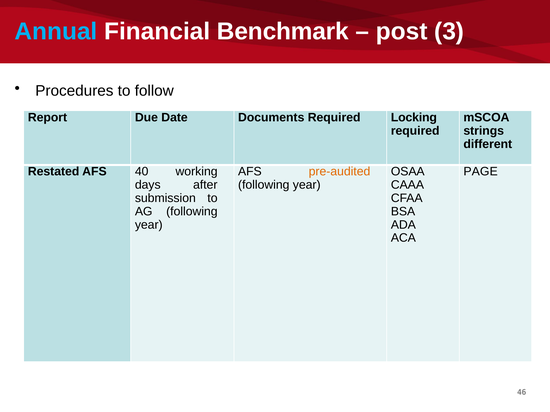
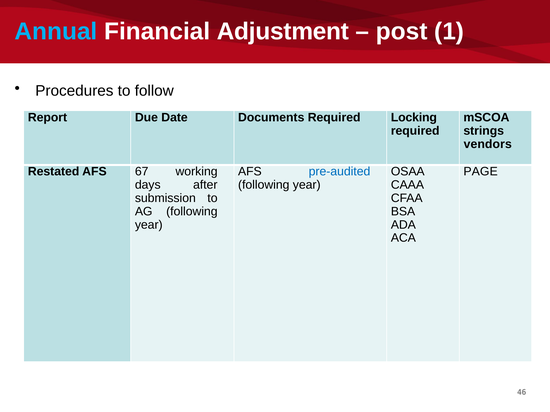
Benchmark: Benchmark -> Adjustment
3: 3 -> 1
different: different -> vendors
40: 40 -> 67
pre-audited colour: orange -> blue
